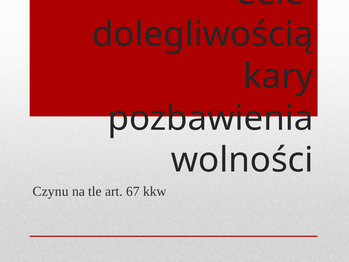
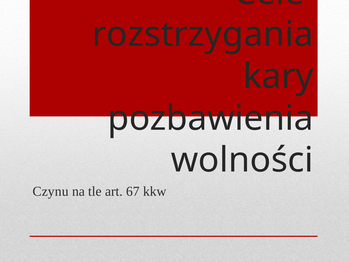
dolegliwością: dolegliwością -> rozstrzygania
